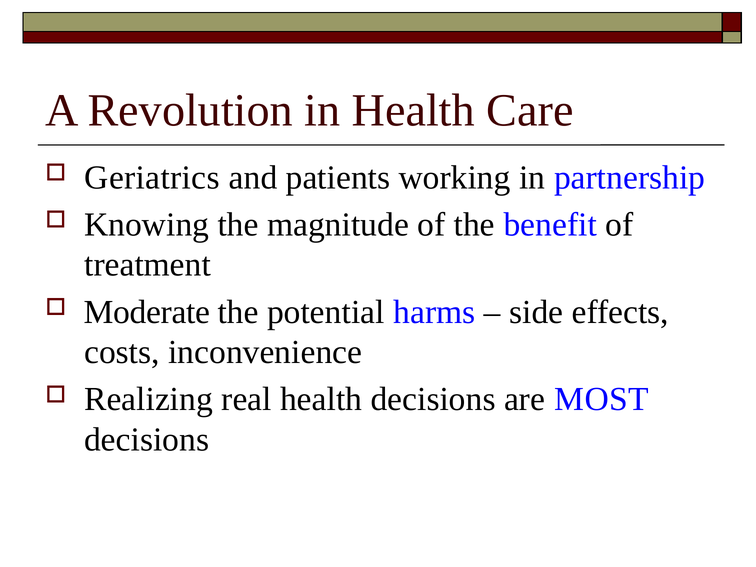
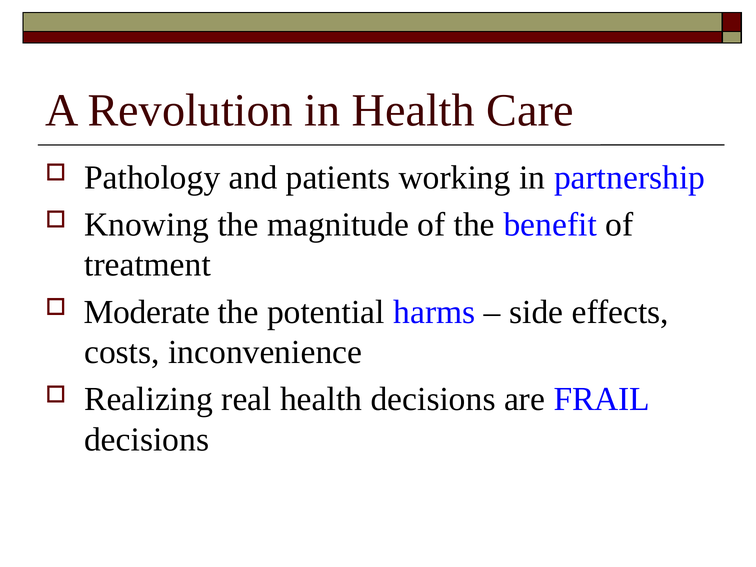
Geriatrics: Geriatrics -> Pathology
MOST: MOST -> FRAIL
